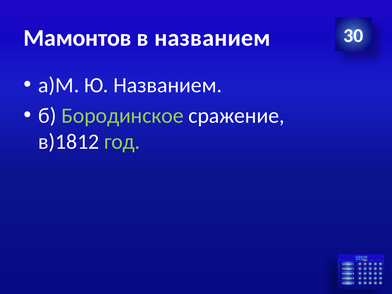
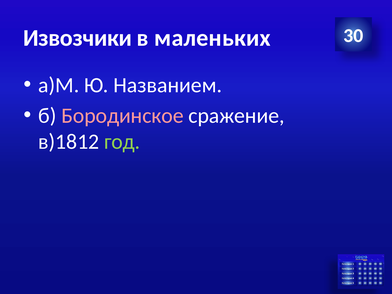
Мамонтов: Мамонтов -> Извозчики
в названием: названием -> маленьких
Бородинское colour: light green -> pink
